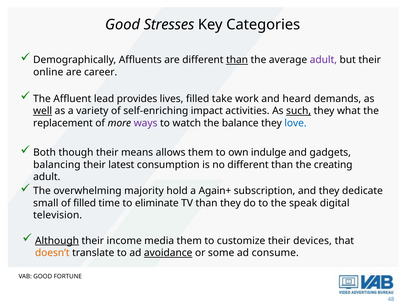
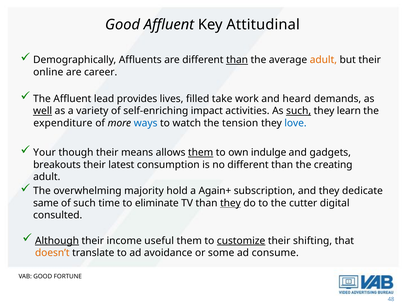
Good Stresses: Stresses -> Affluent
Categories: Categories -> Attitudinal
adult at (323, 60) colour: purple -> orange
what: what -> learn
replacement: replacement -> expenditure
ways colour: purple -> blue
balance: balance -> tension
Both: Both -> Your
them at (201, 153) underline: none -> present
balancing: balancing -> breakouts
small: small -> same
of filled: filled -> such
they at (230, 203) underline: none -> present
speak: speak -> cutter
television: television -> consulted
media: media -> useful
customize underline: none -> present
devices: devices -> shifting
avoidance underline: present -> none
